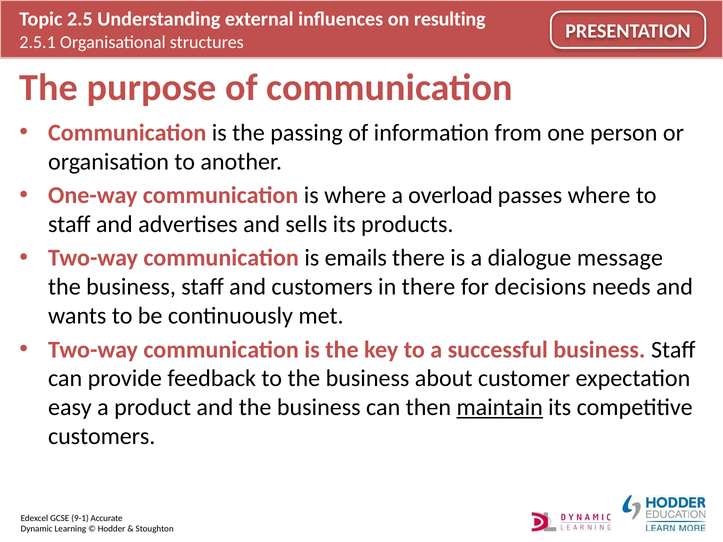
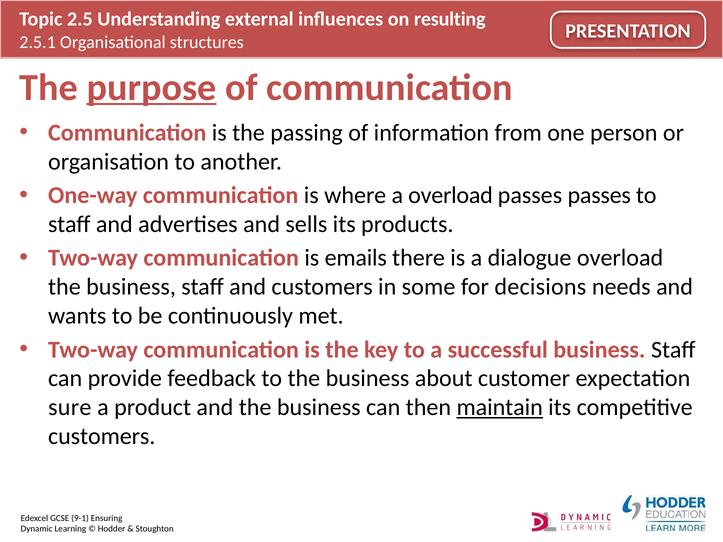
purpose underline: none -> present
passes where: where -> passes
dialogue message: message -> overload
in there: there -> some
easy: easy -> sure
Accurate: Accurate -> Ensuring
